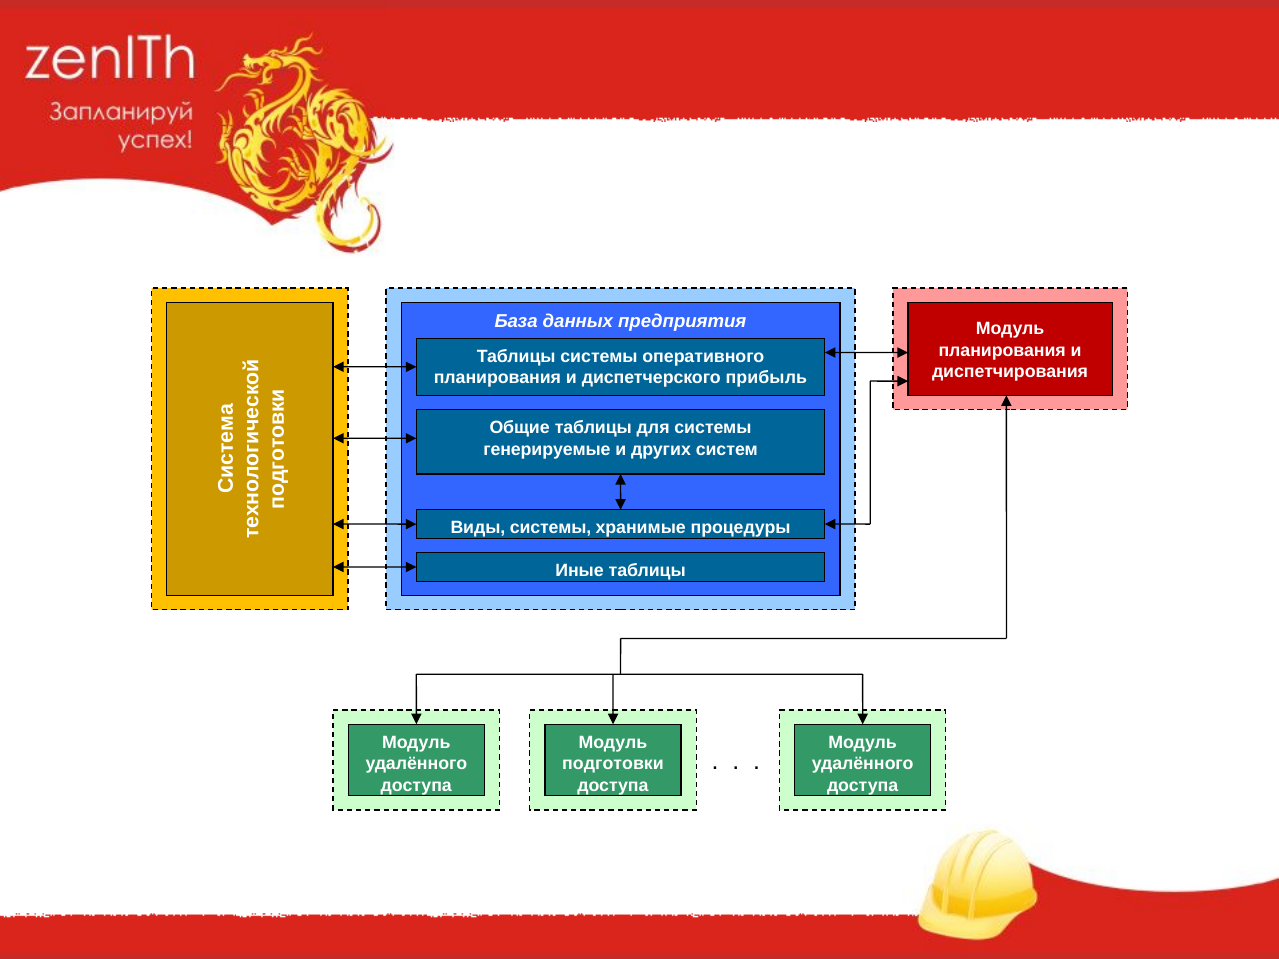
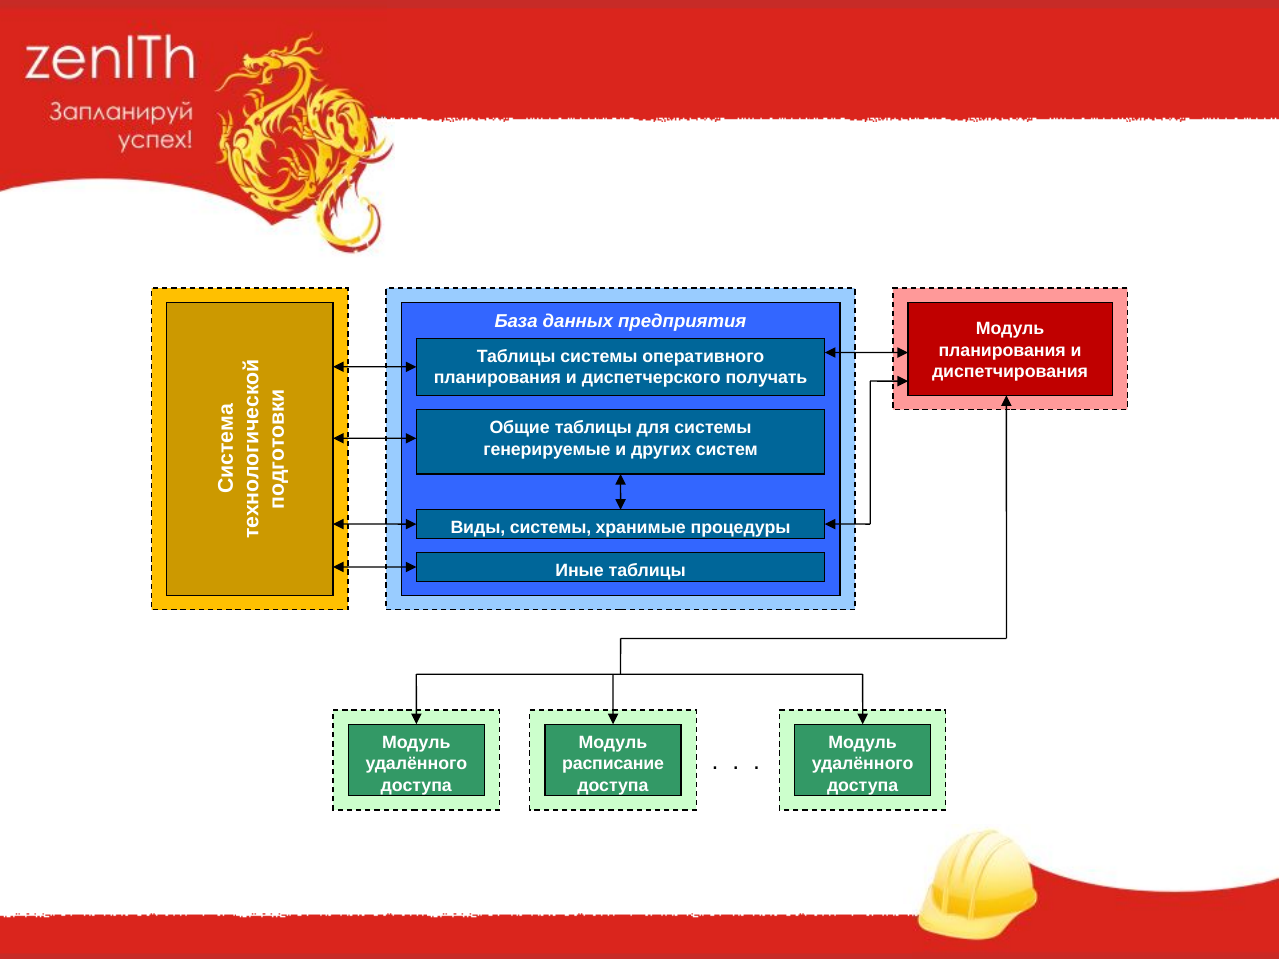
прибыль: прибыль -> получать
подготовки: подготовки -> расписание
